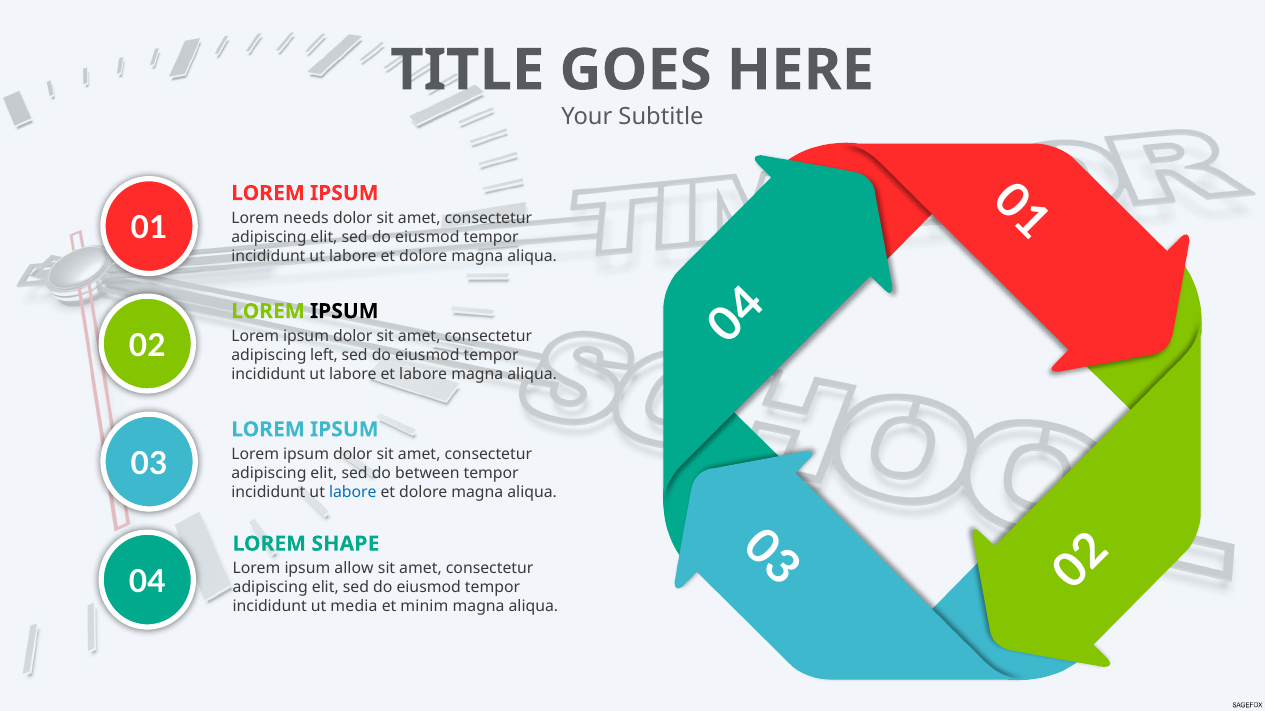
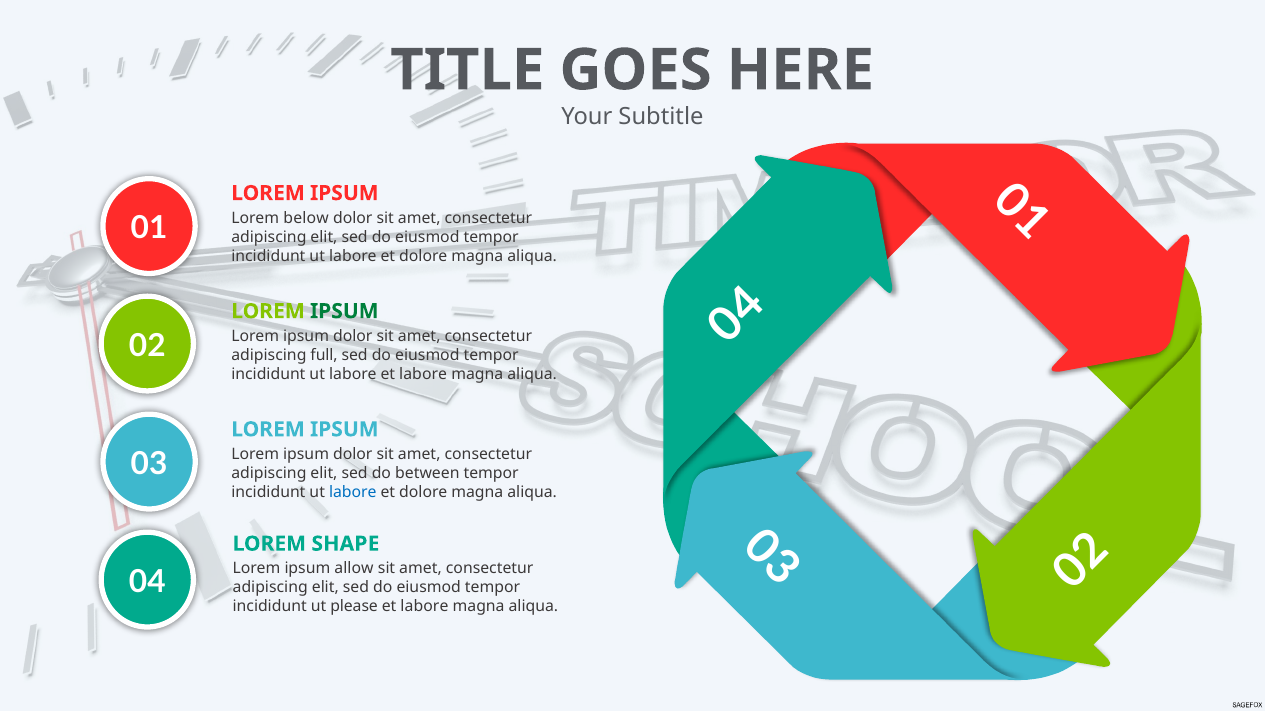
needs: needs -> below
IPSUM at (344, 312) colour: black -> green
left: left -> full
media: media -> please
minim at (424, 607): minim -> labore
